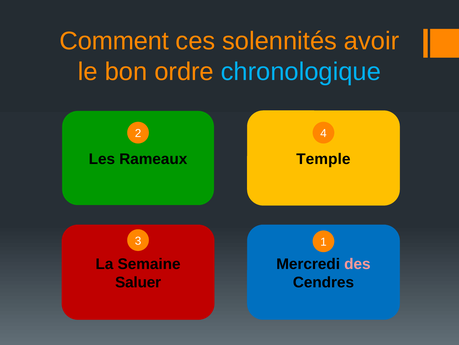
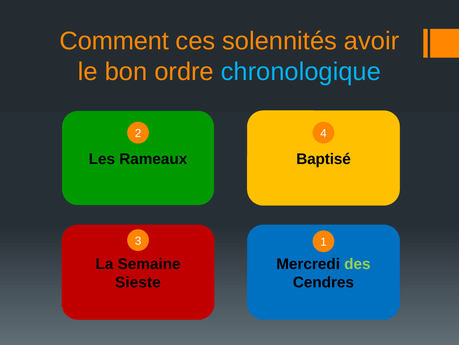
Temple: Temple -> Baptisé
des colour: pink -> light green
Saluer: Saluer -> Sieste
